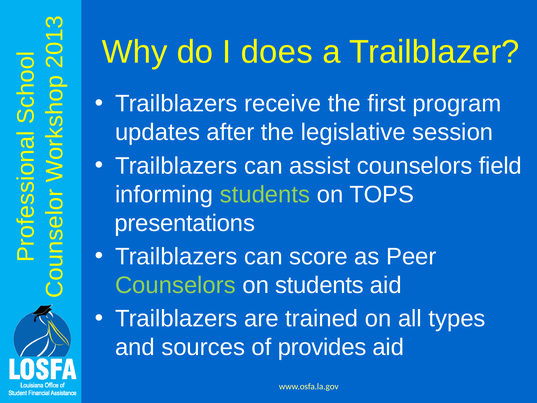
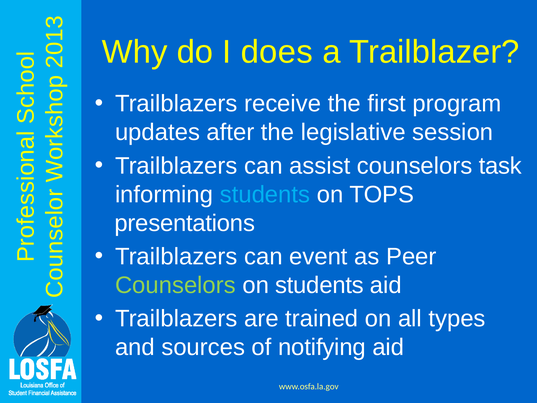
field: field -> task
students at (265, 194) colour: light green -> light blue
score: score -> event
provides: provides -> notifying
